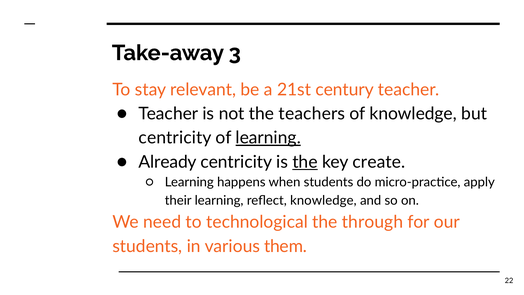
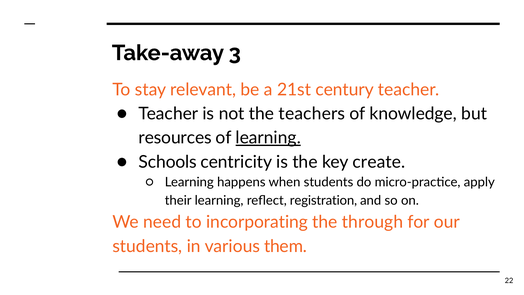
centricity at (175, 138): centricity -> resources
Already: Already -> Schools
the at (305, 162) underline: present -> none
reflect knowledge: knowledge -> registration
technological: technological -> incorporating
